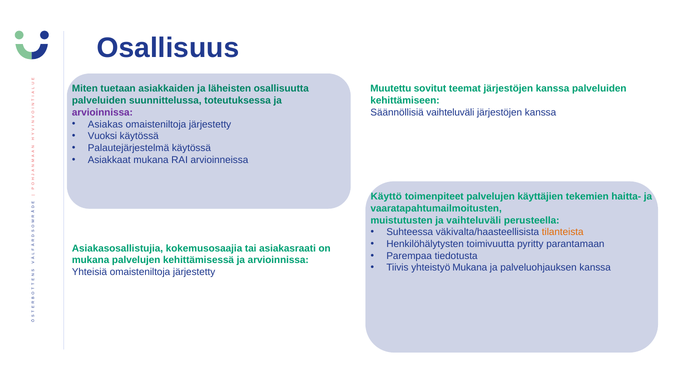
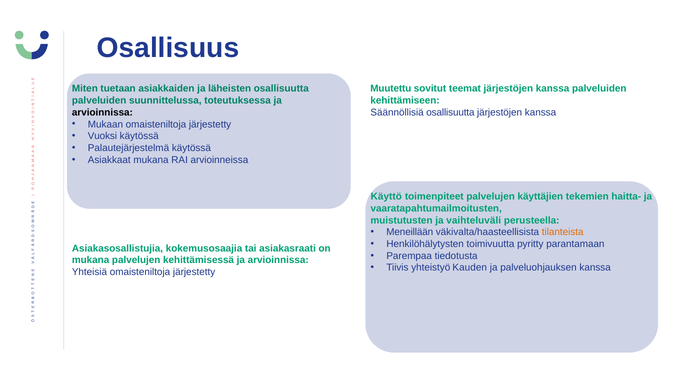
Säännöllisiä vaihteluväli: vaihteluväli -> osallisuutta
arvioinnissa at (102, 112) colour: purple -> black
Asiakas: Asiakas -> Mukaan
Suhteessa: Suhteessa -> Meneillään
yhteistyö Mukana: Mukana -> Kauden
